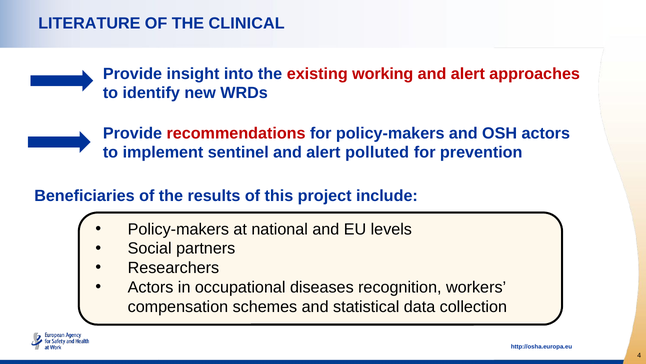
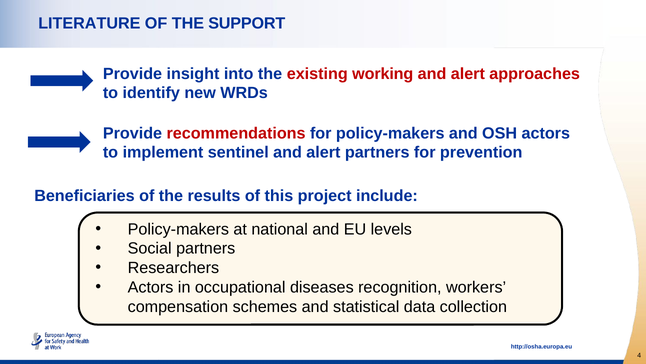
CLINICAL: CLINICAL -> SUPPORT
alert polluted: polluted -> partners
